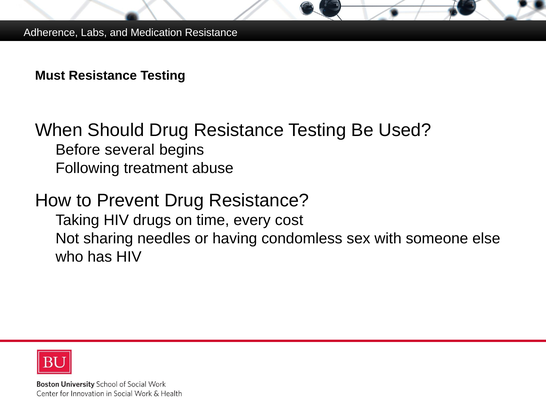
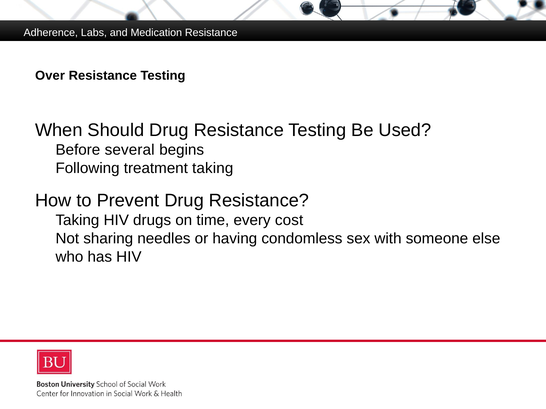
Must: Must -> Over
abuse: abuse -> taking
